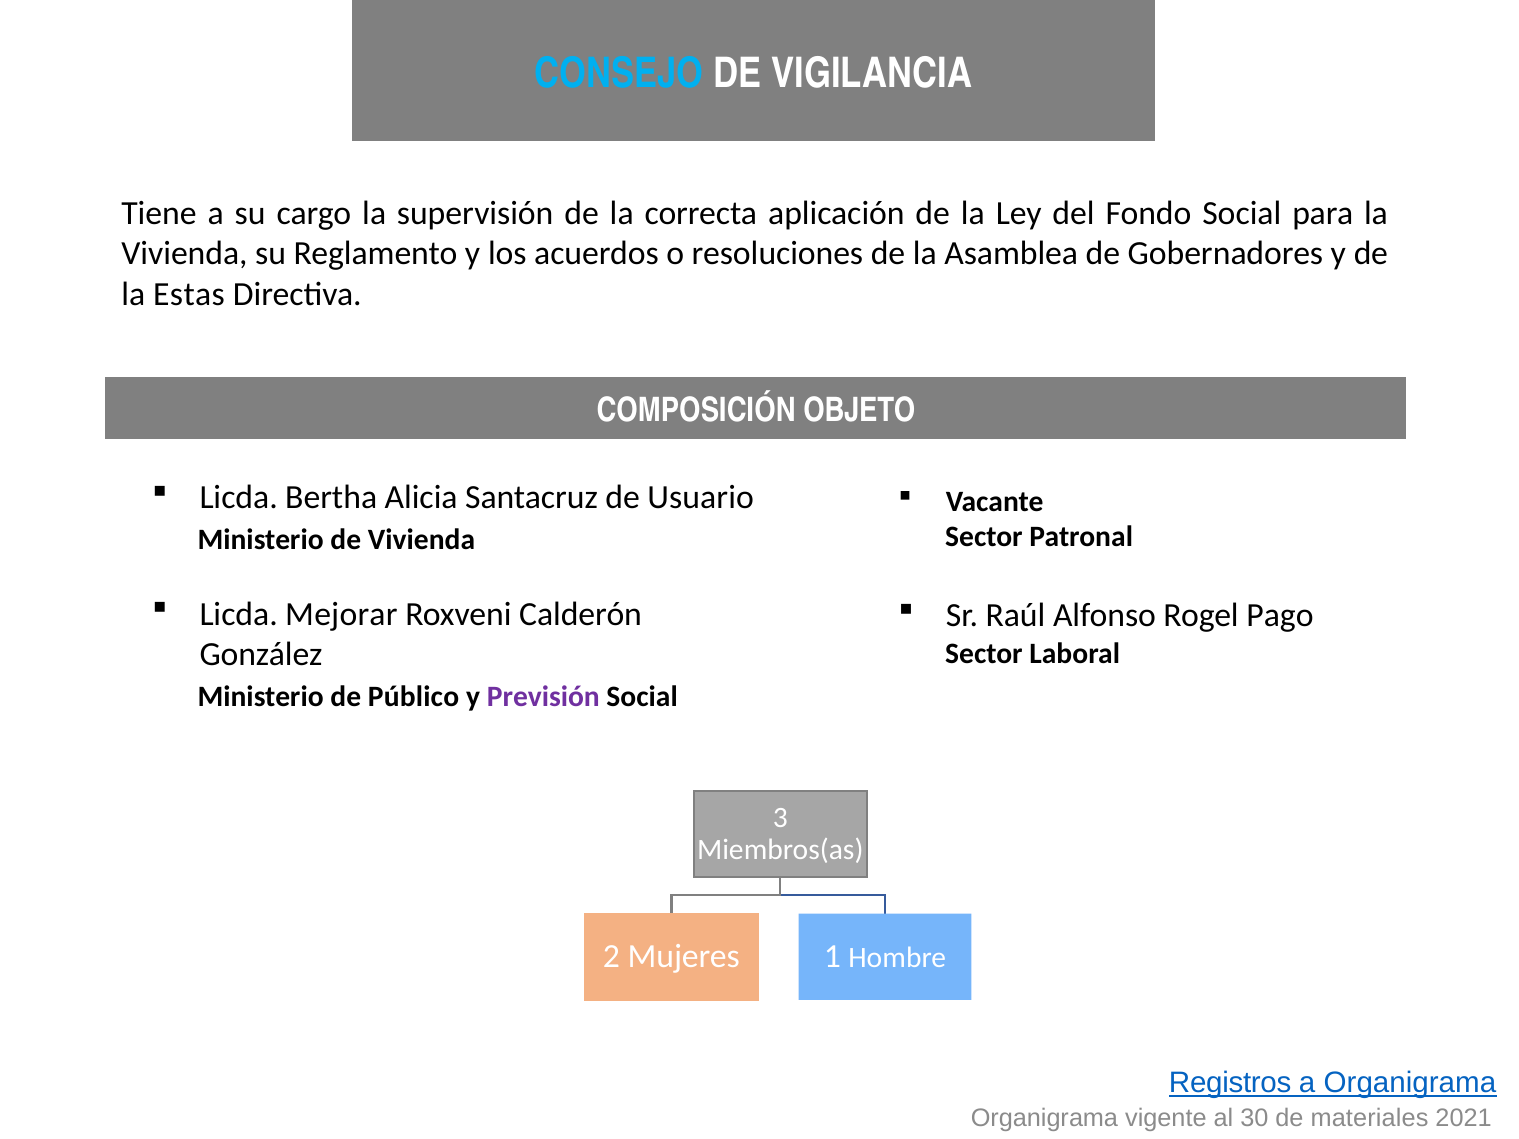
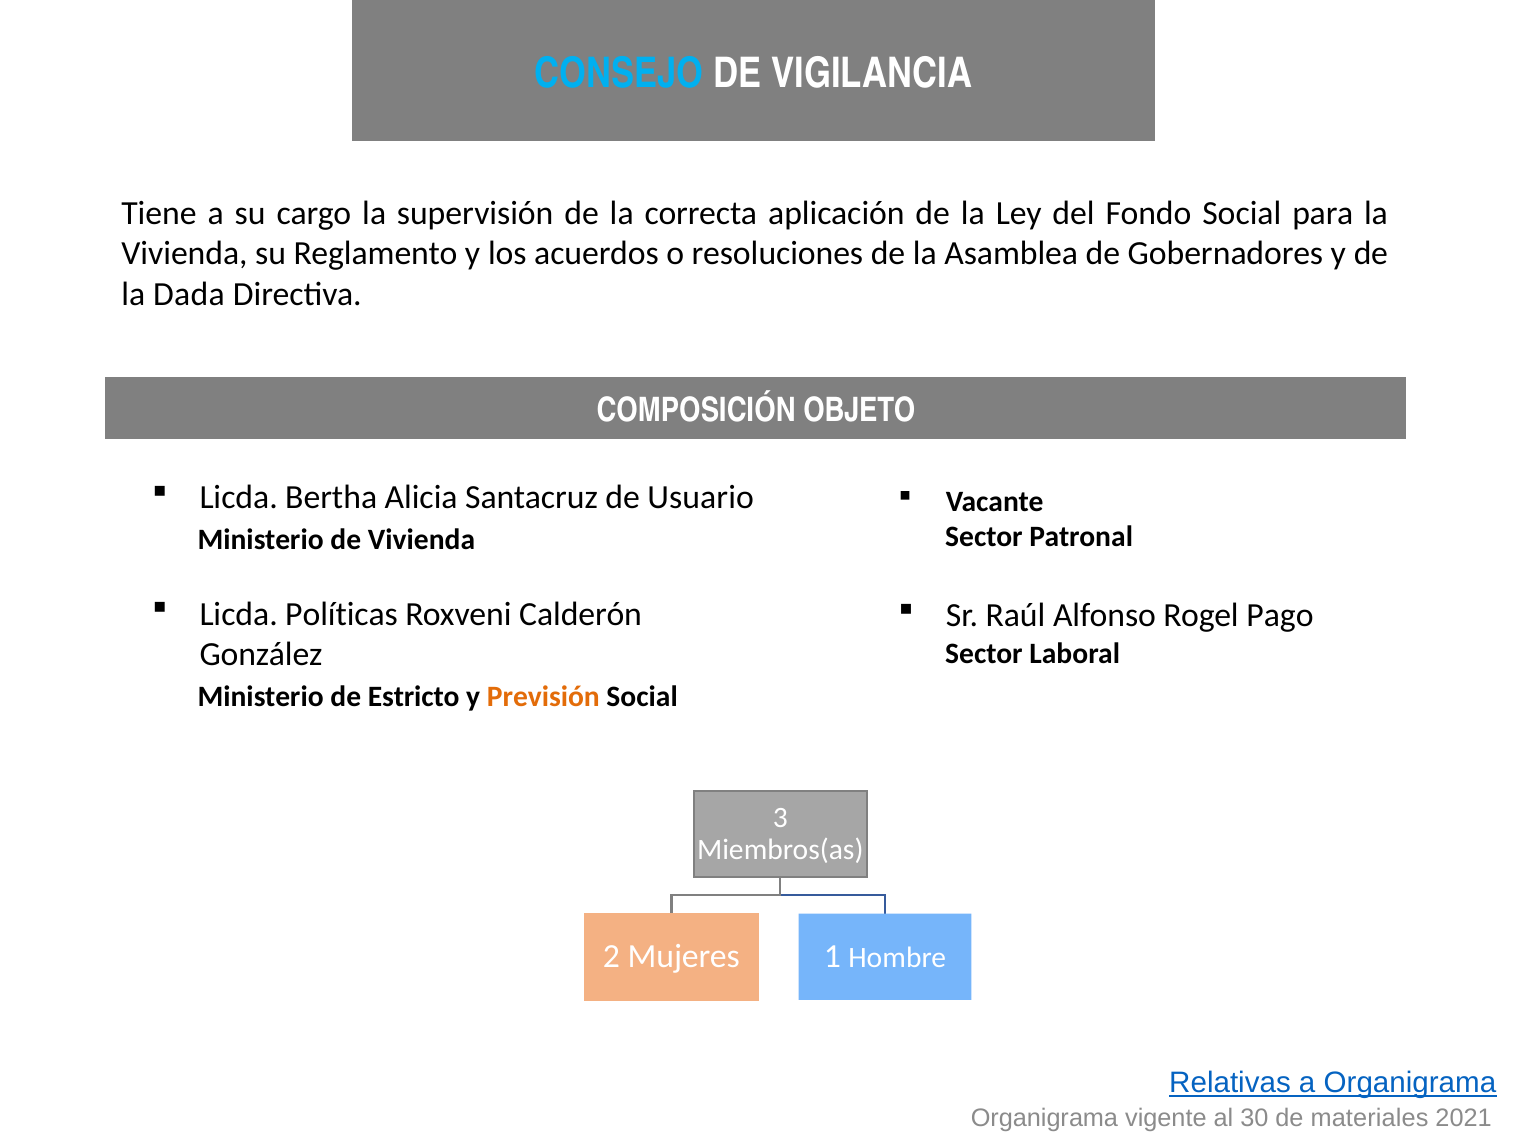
Estas: Estas -> Dada
Mejorar: Mejorar -> Políticas
Público: Público -> Estricto
Previsión colour: purple -> orange
Registros: Registros -> Relativas
